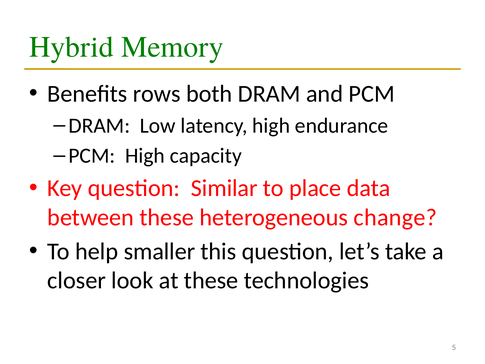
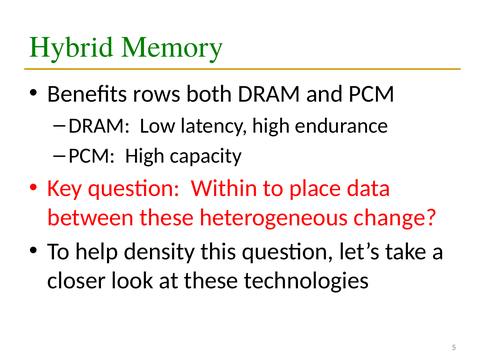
Similar: Similar -> Within
smaller: smaller -> density
